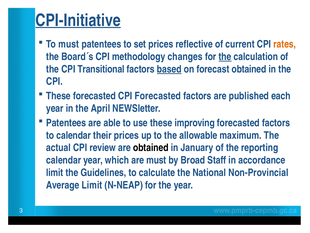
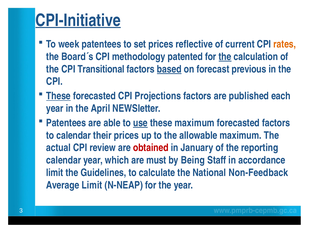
To must: must -> week
changes: changes -> patented
forecast obtained: obtained -> previous
These at (58, 96) underline: none -> present
CPI Forecasted: Forecasted -> Projections
use underline: none -> present
these improving: improving -> maximum
obtained at (151, 147) colour: black -> red
Broad: Broad -> Being
Non-Provincial: Non-Provincial -> Non-Feedback
